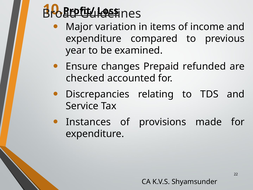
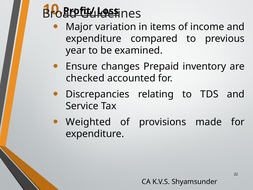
refunded: refunded -> inventory
Instances: Instances -> Weighted
